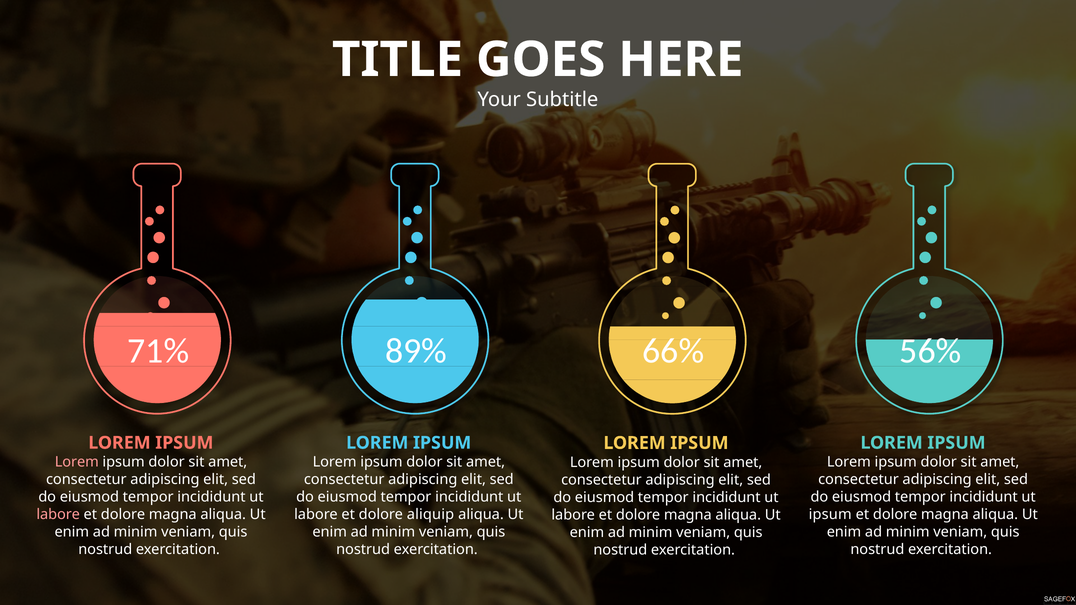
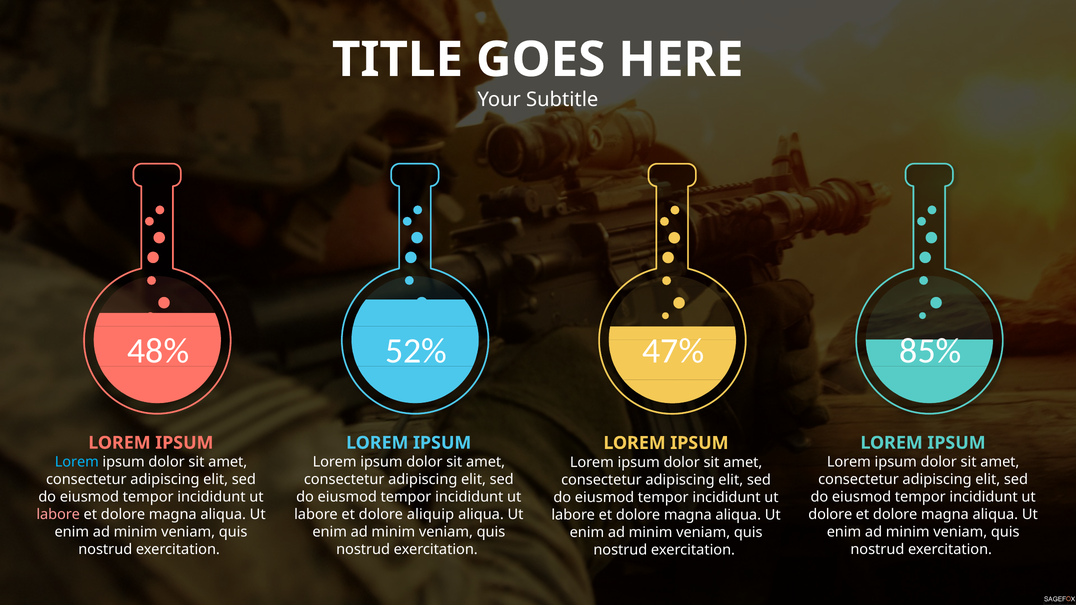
71%: 71% -> 48%
89%: 89% -> 52%
56%: 56% -> 85%
66%: 66% -> 47%
Lorem at (77, 462) colour: pink -> light blue
ipsum at (830, 515): ipsum -> dolore
